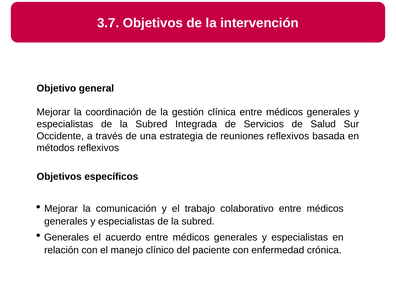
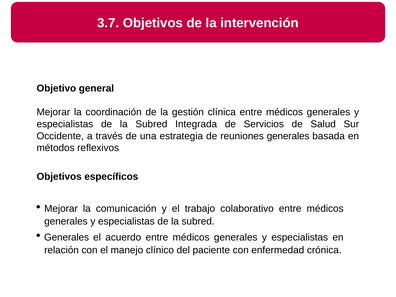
reuniones reflexivos: reflexivos -> generales
